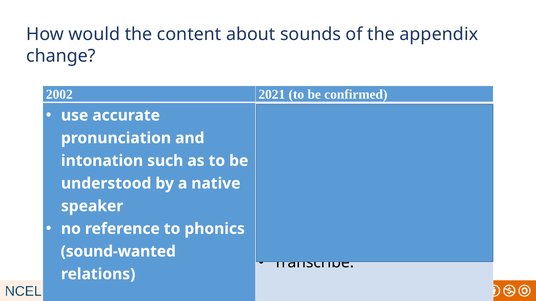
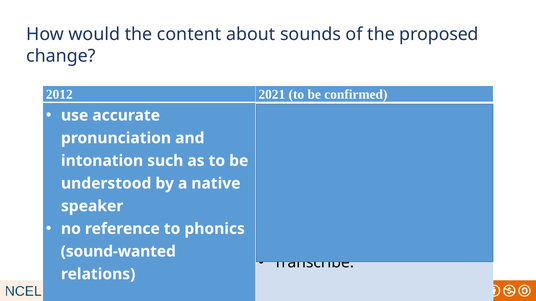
the appendix: appendix -> proposed
2002: 2002 -> 2012
